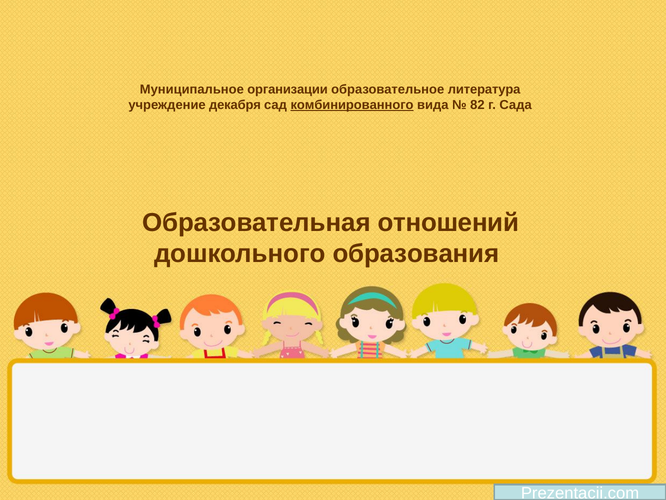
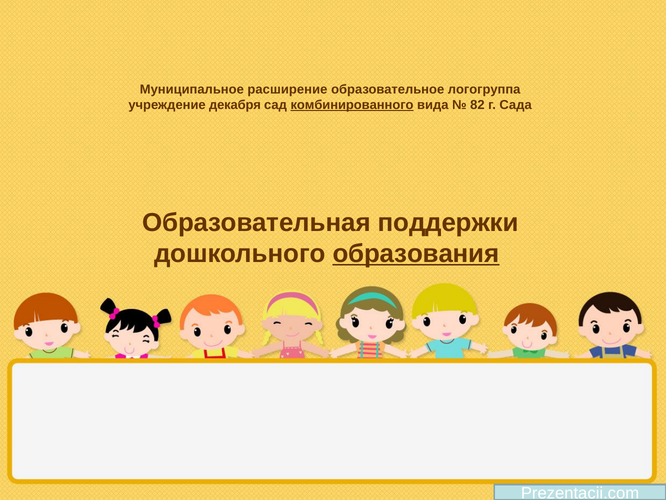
организации: организации -> расширение
литература: литература -> логогруппа
отношений: отношений -> поддержки
образования underline: none -> present
